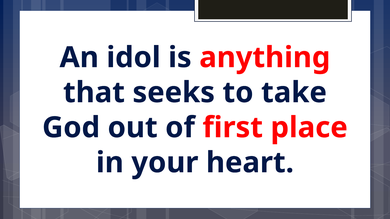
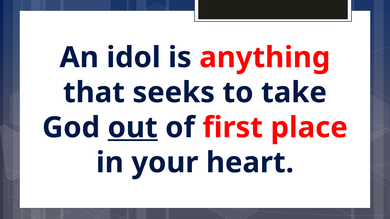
out underline: none -> present
